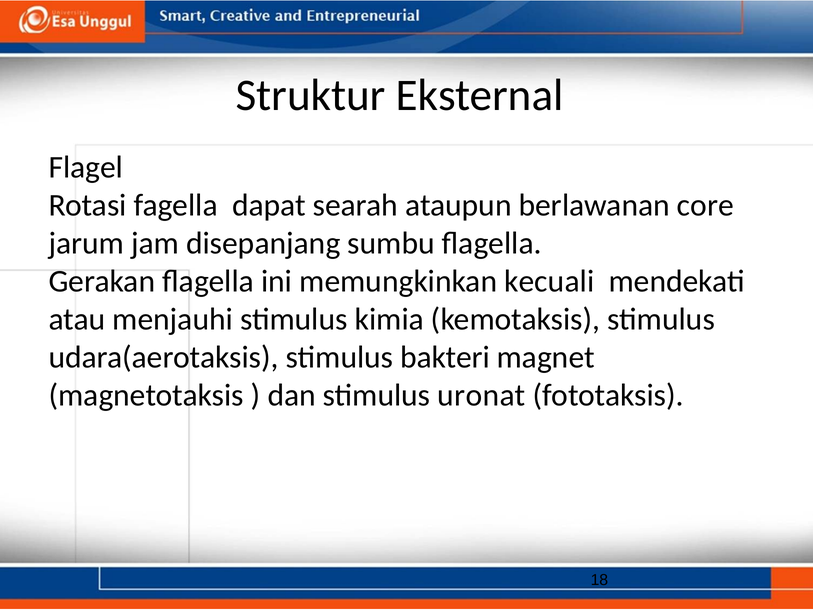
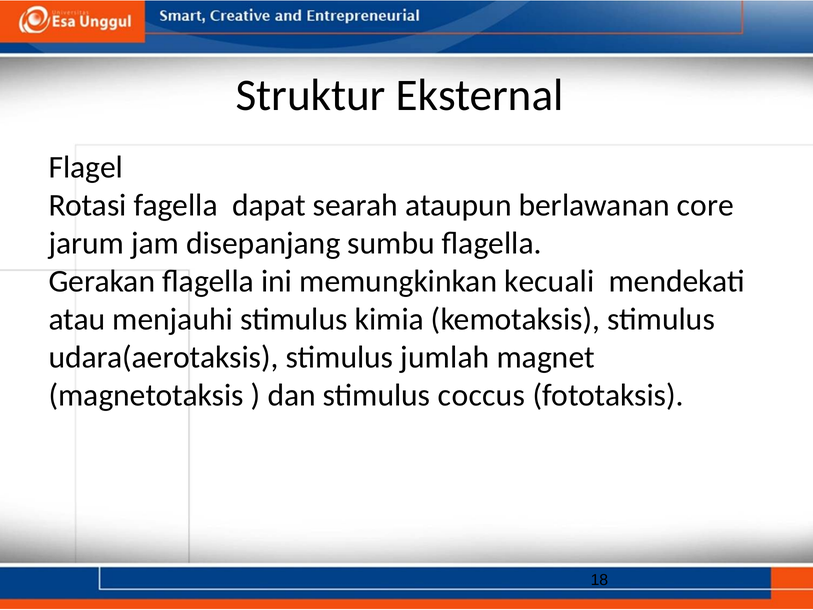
bakteri: bakteri -> jumlah
uronat: uronat -> coccus
